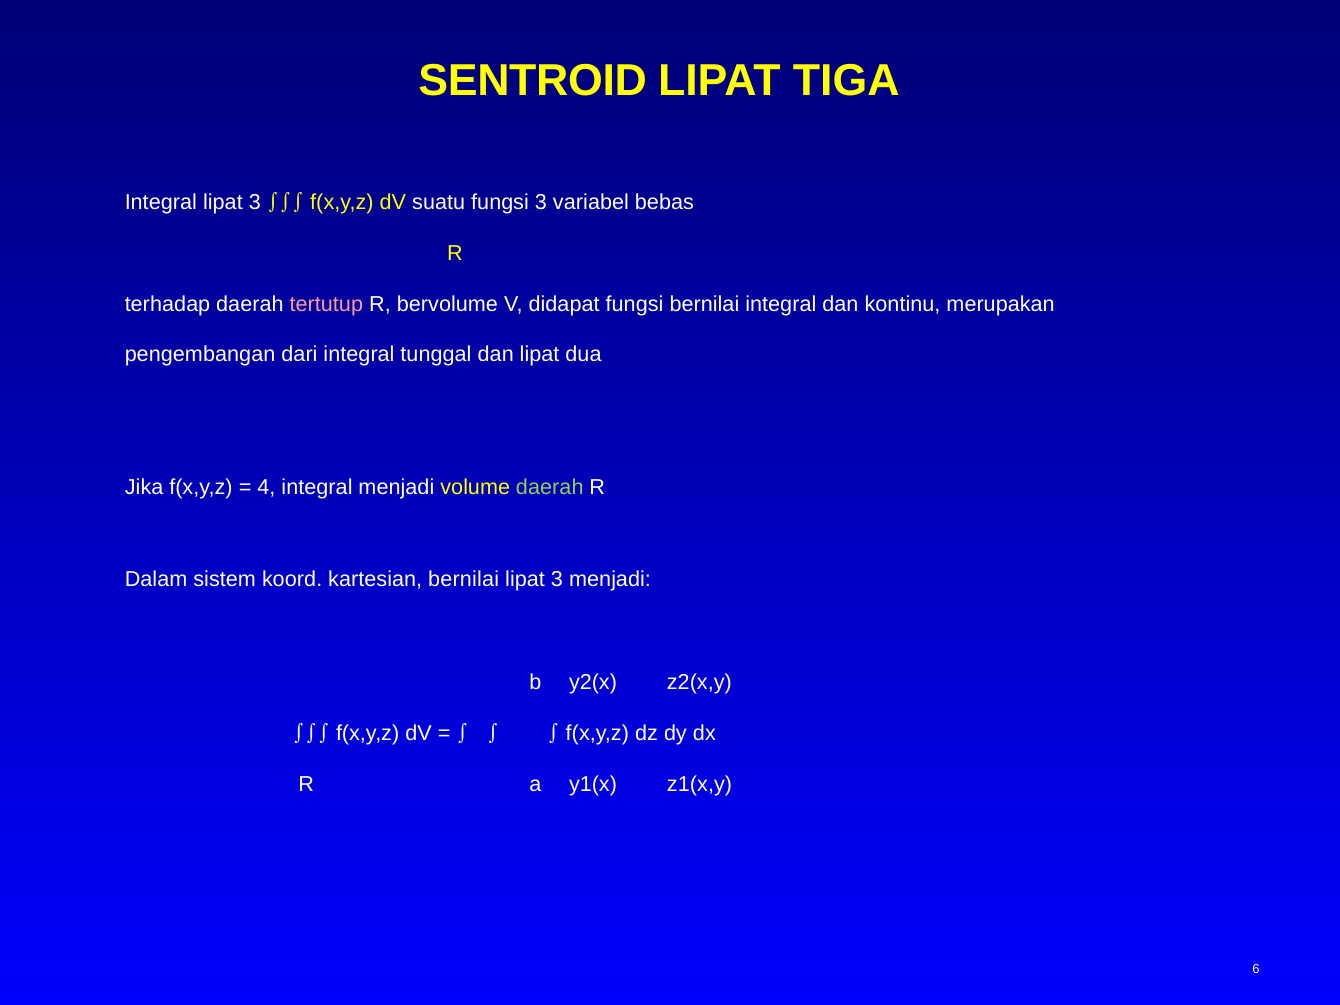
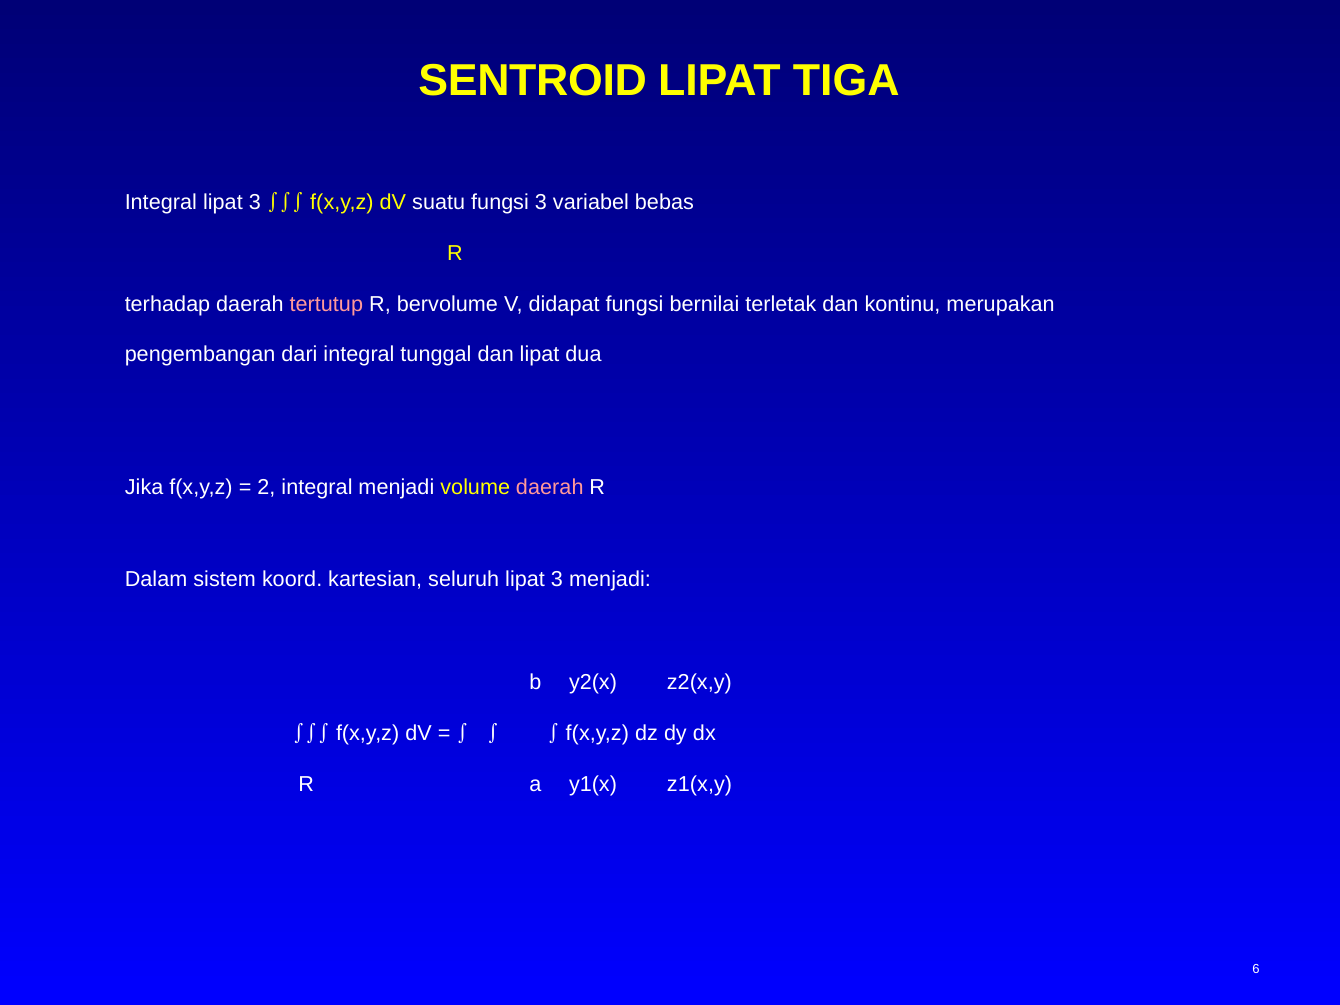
bernilai integral: integral -> terletak
4: 4 -> 2
daerah at (550, 487) colour: light green -> pink
kartesian bernilai: bernilai -> seluruh
